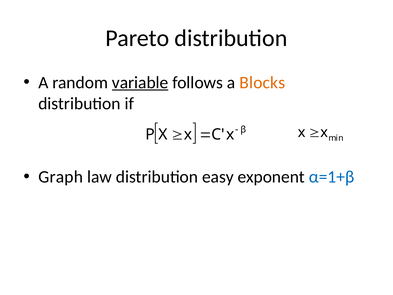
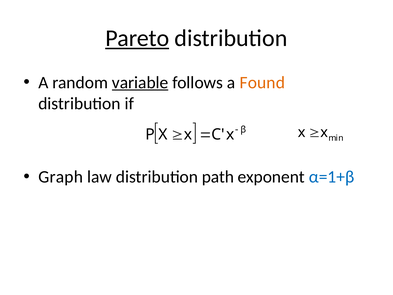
Pareto underline: none -> present
Blocks: Blocks -> Found
easy: easy -> path
